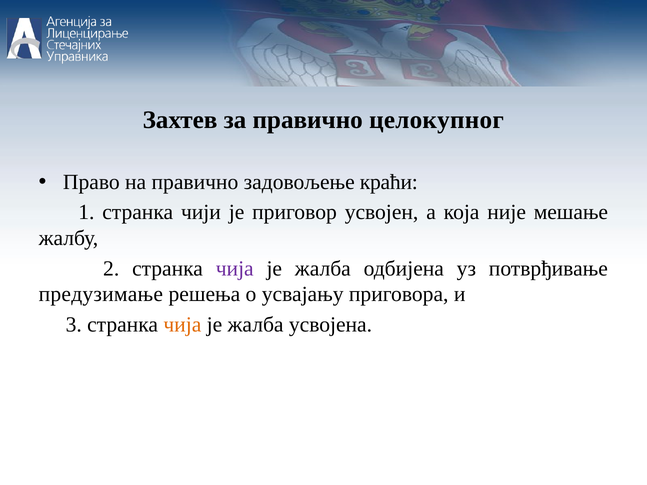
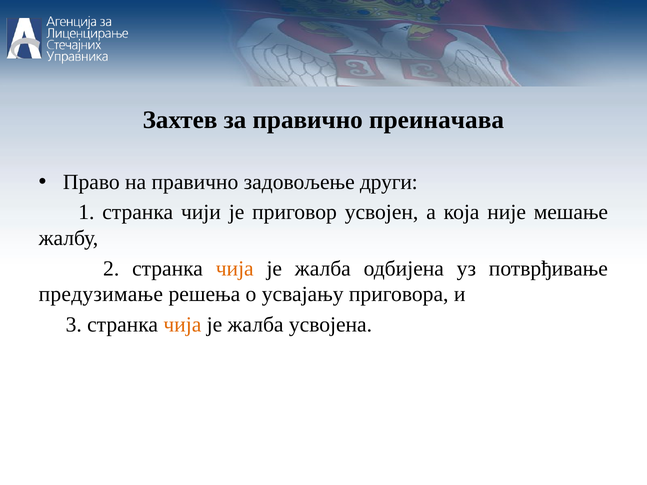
целокупног: целокупног -> преиначава
краћи: краћи -> други
чија at (235, 269) colour: purple -> orange
